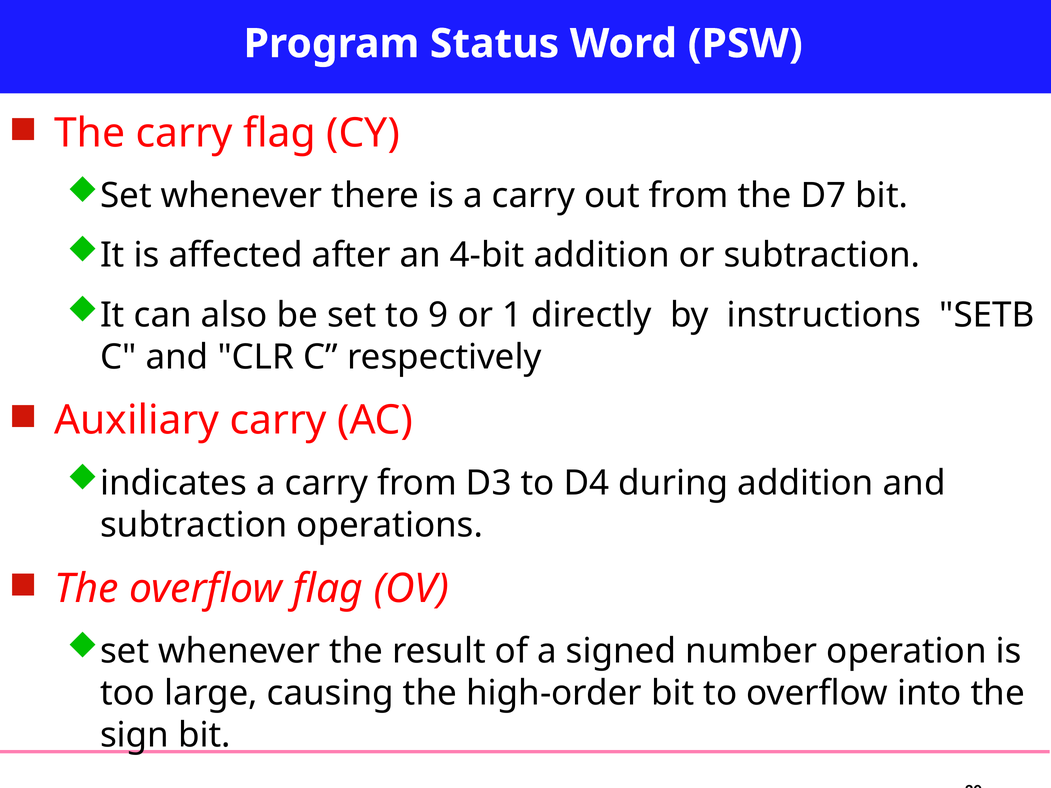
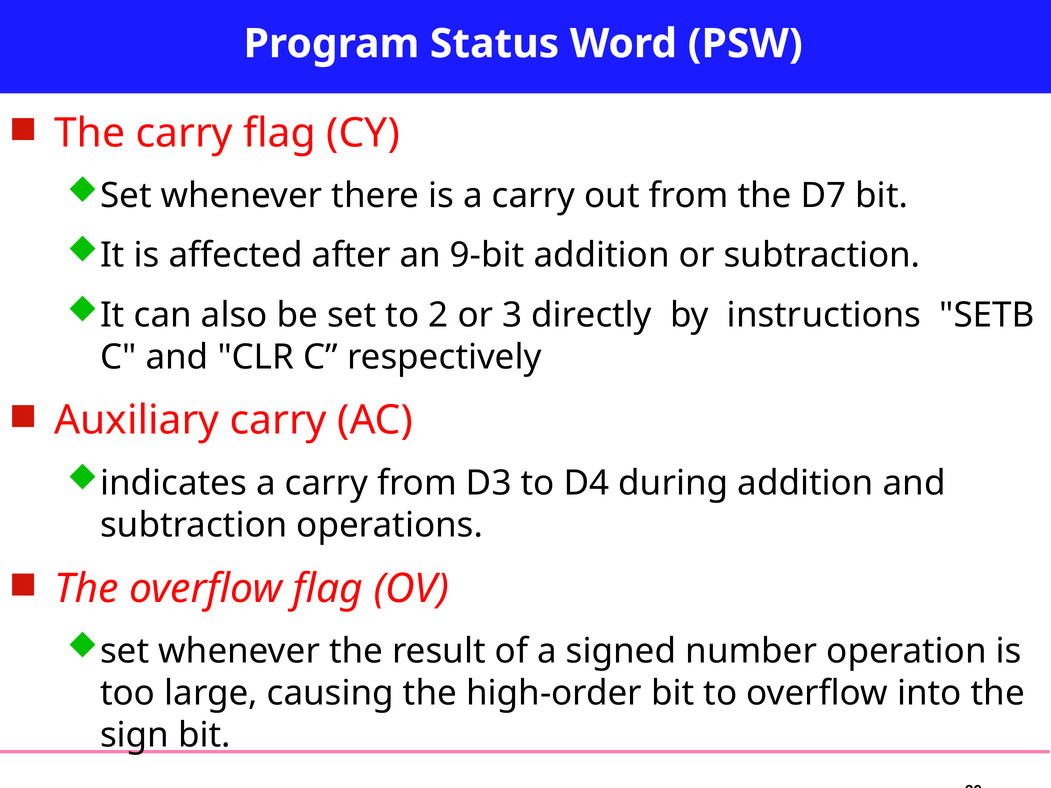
4-bit: 4-bit -> 9-bit
9: 9 -> 2
1: 1 -> 3
